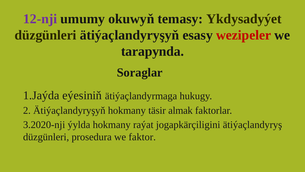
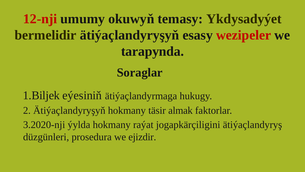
12-nji colour: purple -> red
düzgünleri at (46, 35): düzgünleri -> bermelidir
1.Jaýda: 1.Jaýda -> 1.Biljek
faktor: faktor -> ejizdir
